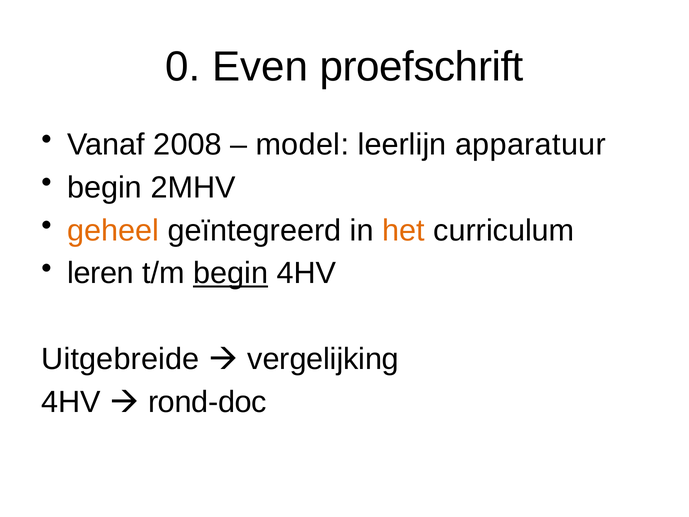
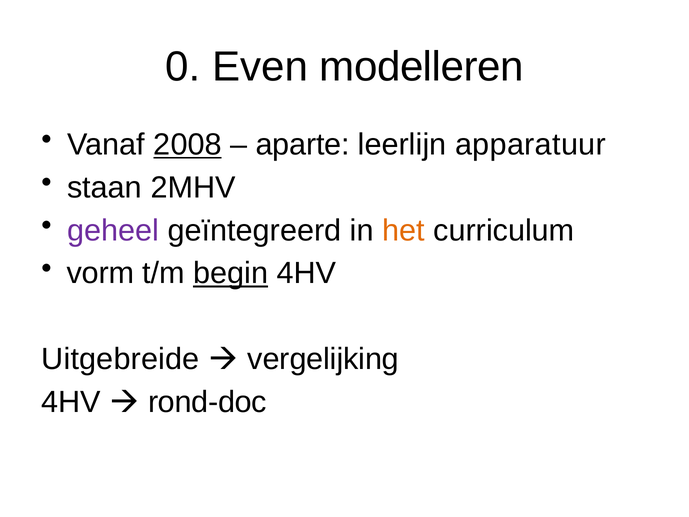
proefschrift: proefschrift -> modelleren
2008 underline: none -> present
model: model -> aparte
begin at (105, 187): begin -> staan
geheel colour: orange -> purple
leren: leren -> vorm
